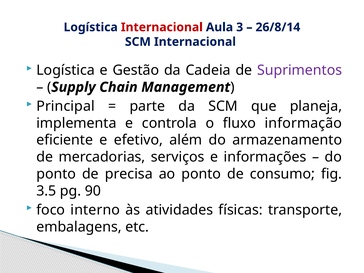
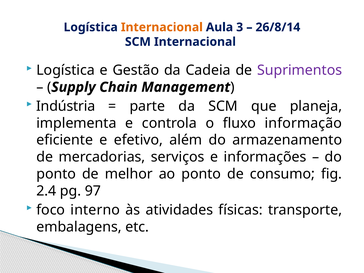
Internacional at (162, 27) colour: red -> orange
Principal: Principal -> Indústria
precisa: precisa -> melhor
3.5: 3.5 -> 2.4
90: 90 -> 97
